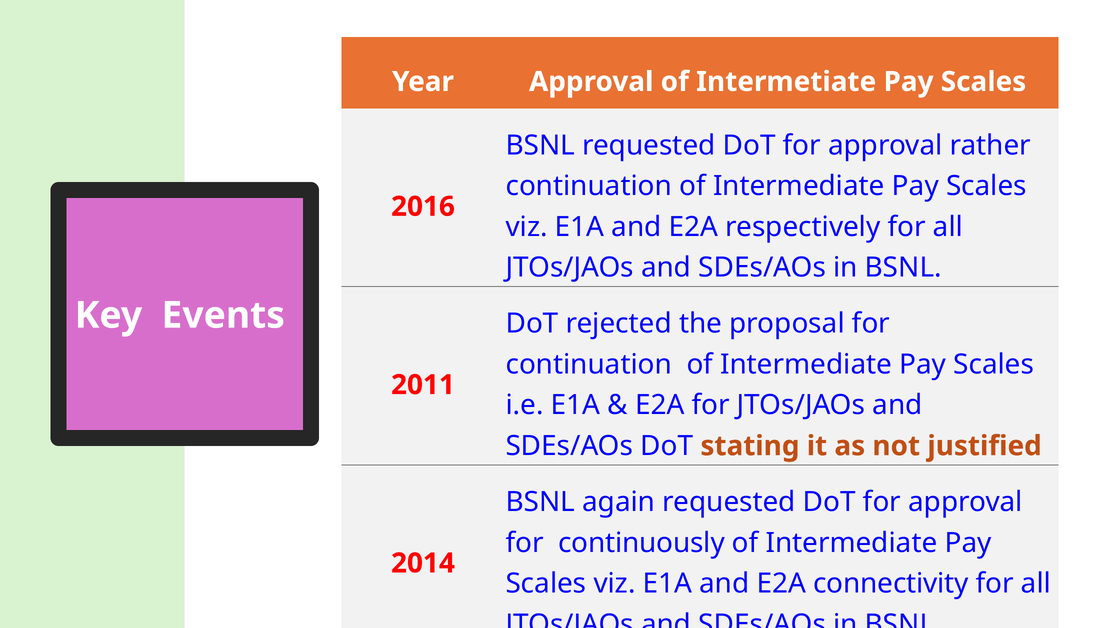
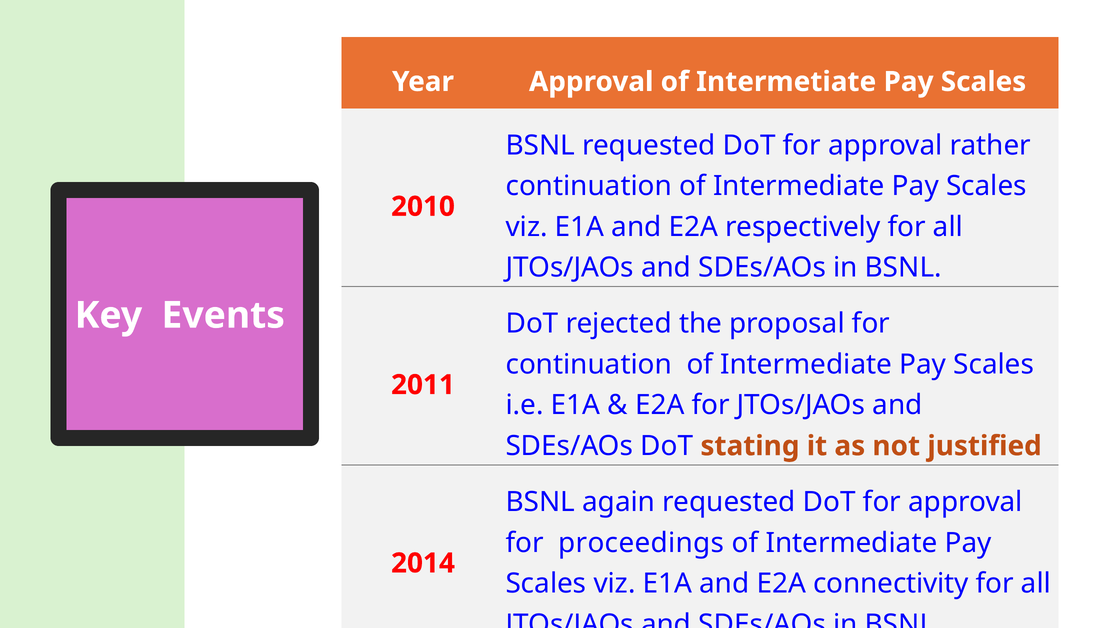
2016: 2016 -> 2010
continuously: continuously -> proceedings
